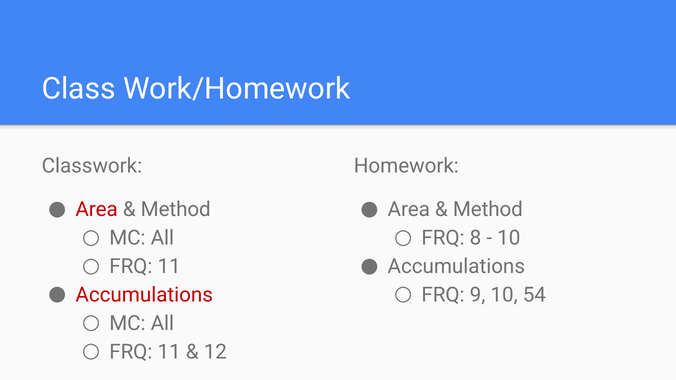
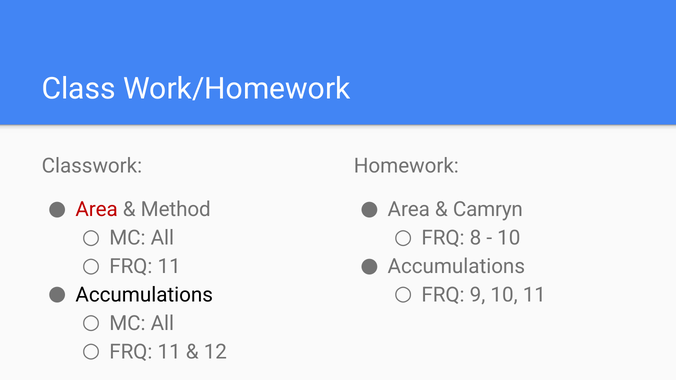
Method at (488, 210): Method -> Camryn
Accumulations at (144, 295) colour: red -> black
10 54: 54 -> 11
